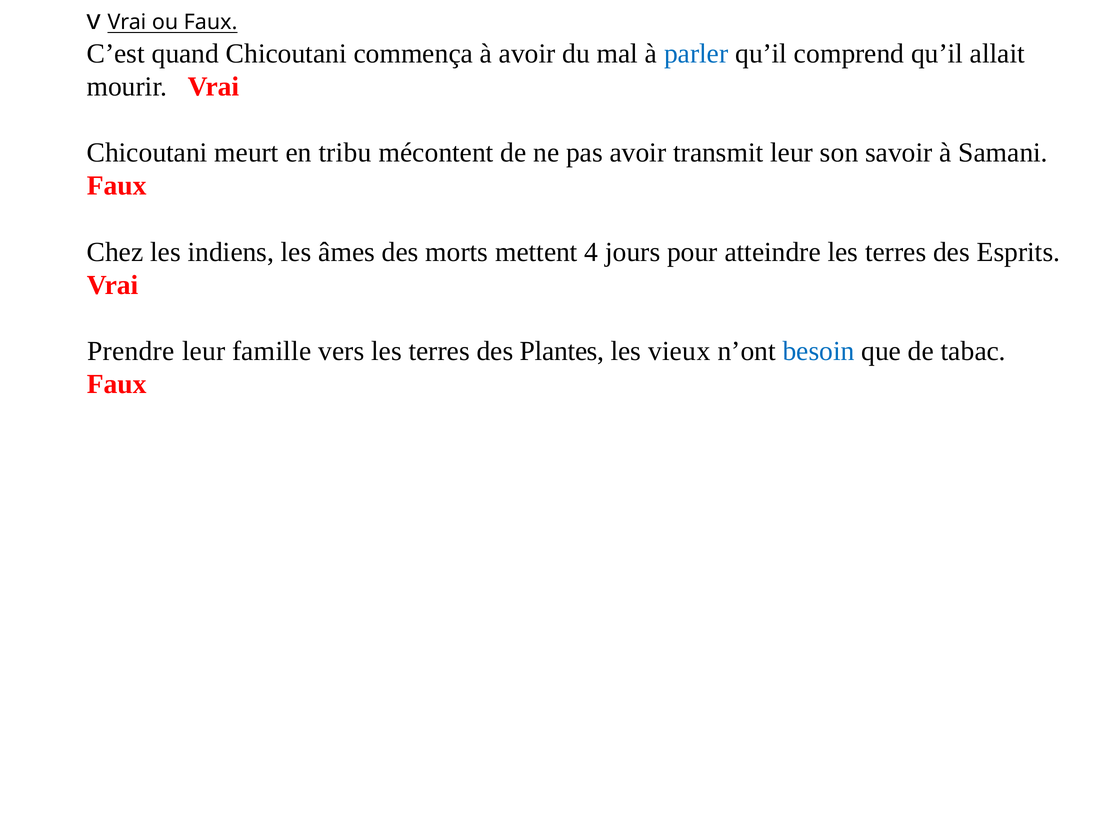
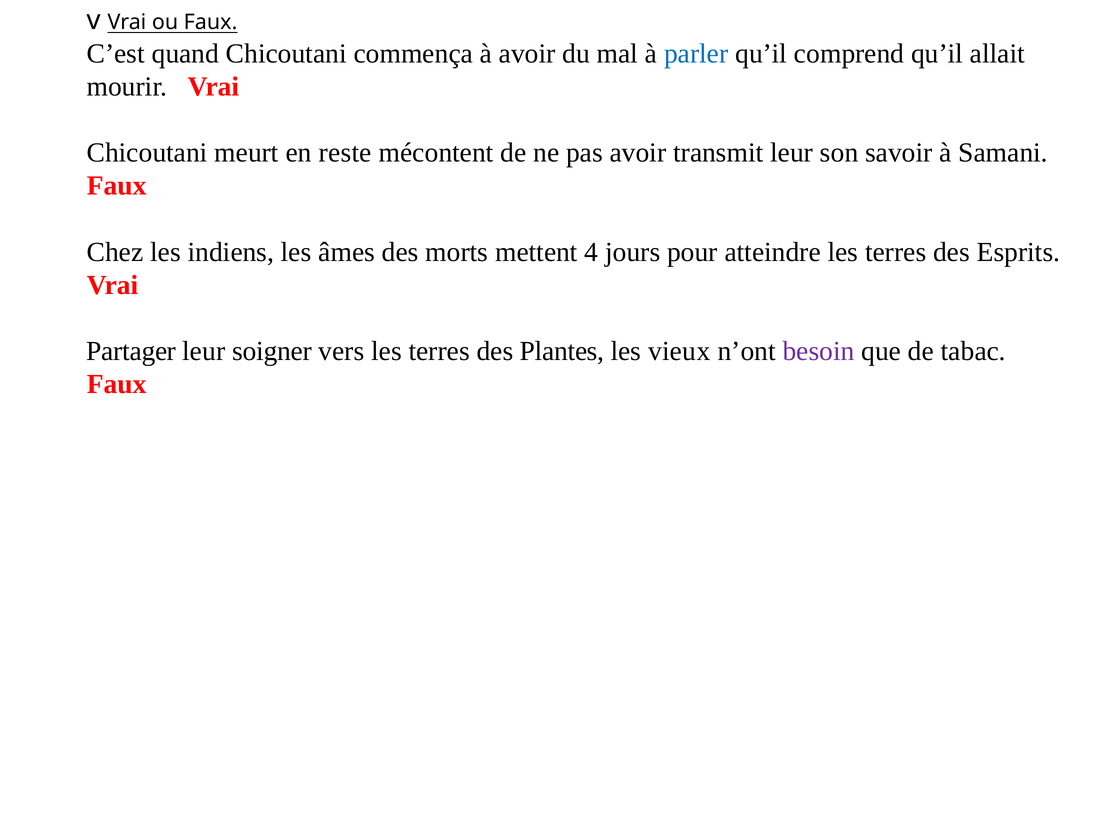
tribu: tribu -> reste
Prendre: Prendre -> Partager
famille: famille -> soigner
besoin colour: blue -> purple
